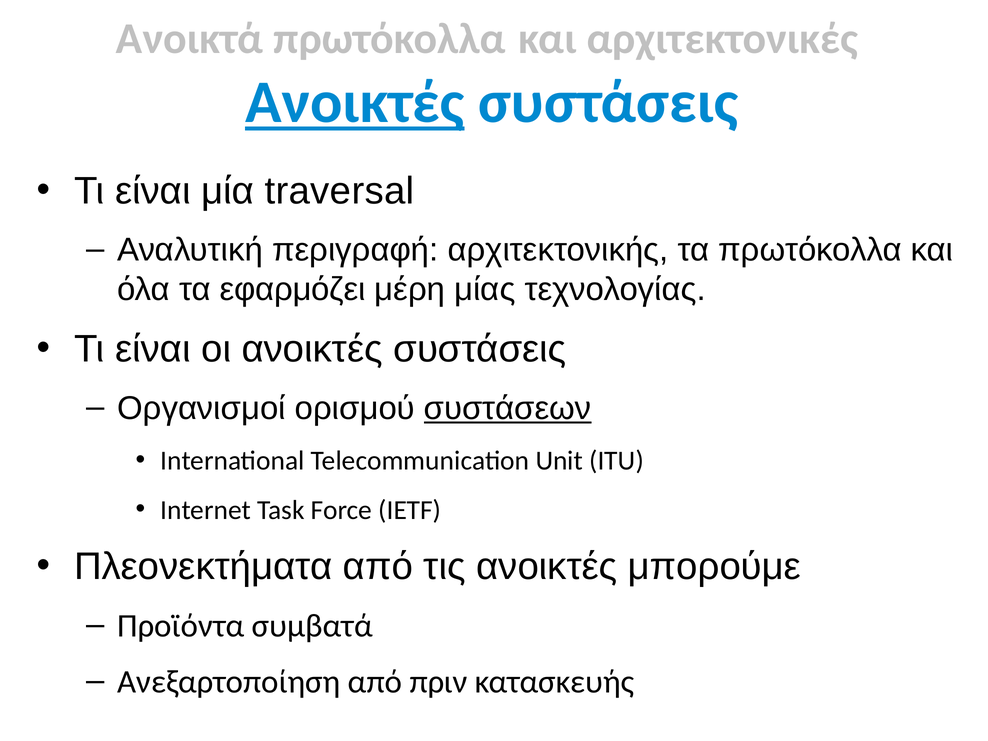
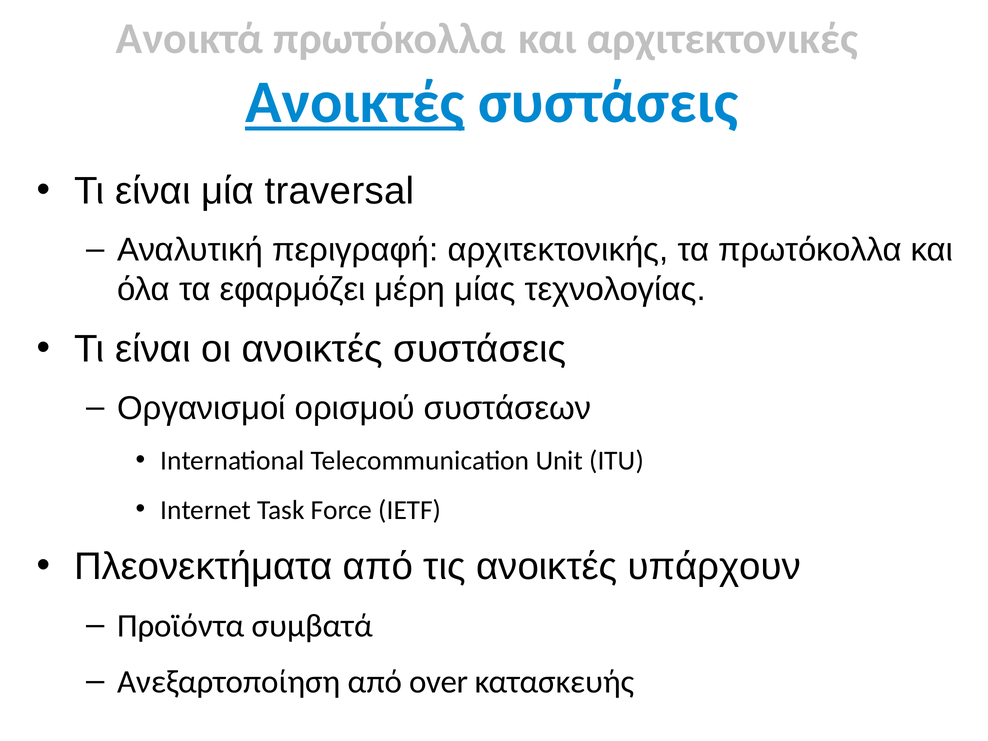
συστάσεων underline: present -> none
μπορούμε: μπορούμε -> υπάρχουν
πριν: πριν -> over
